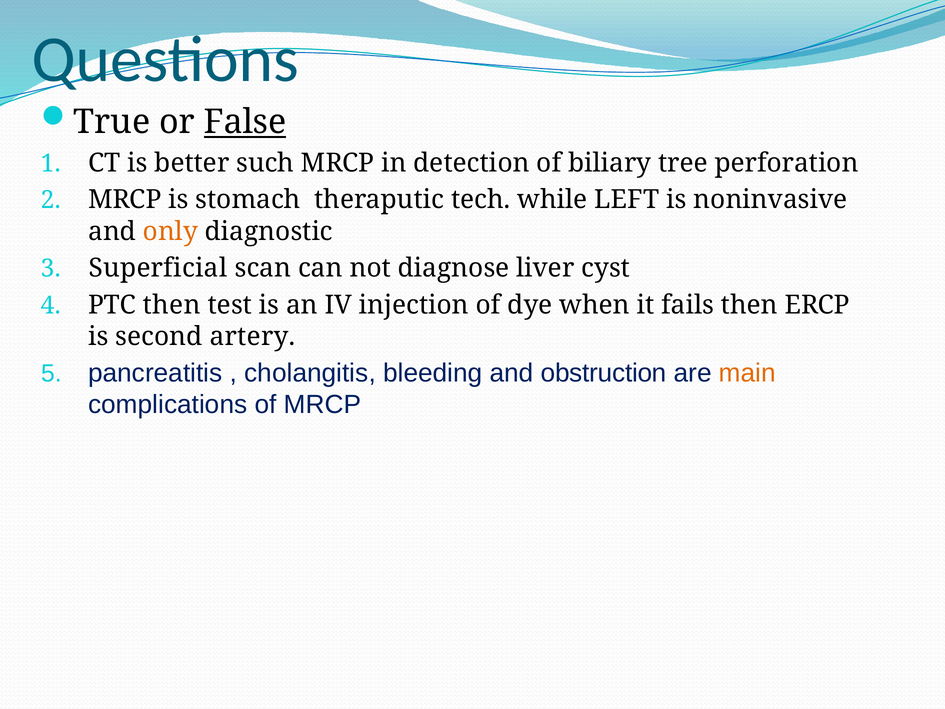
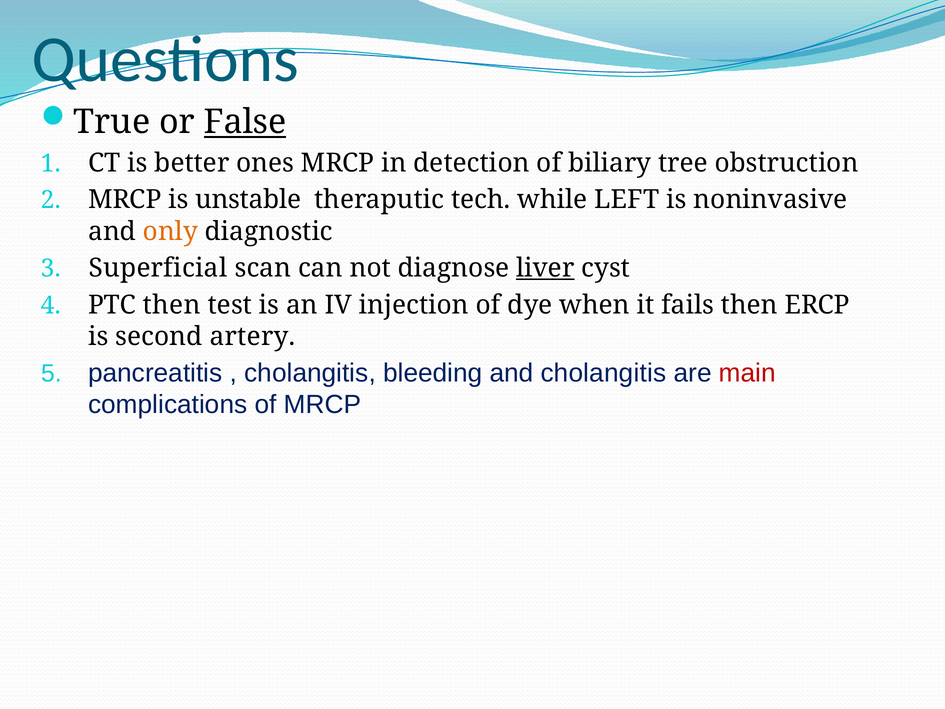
such: such -> ones
perforation: perforation -> obstruction
stomach: stomach -> unstable
liver underline: none -> present
and obstruction: obstruction -> cholangitis
main colour: orange -> red
